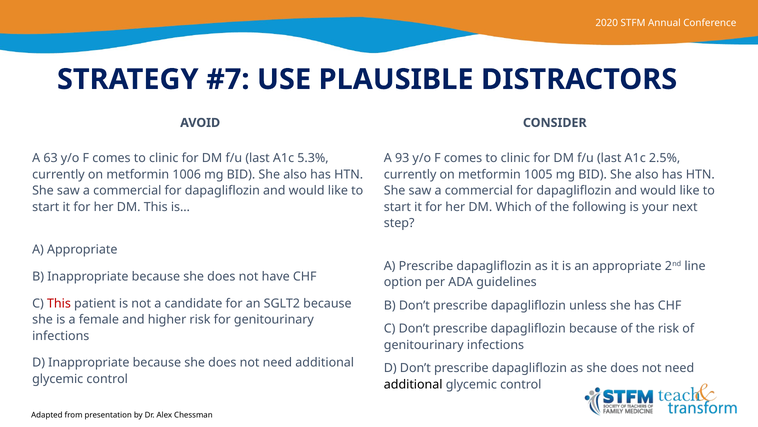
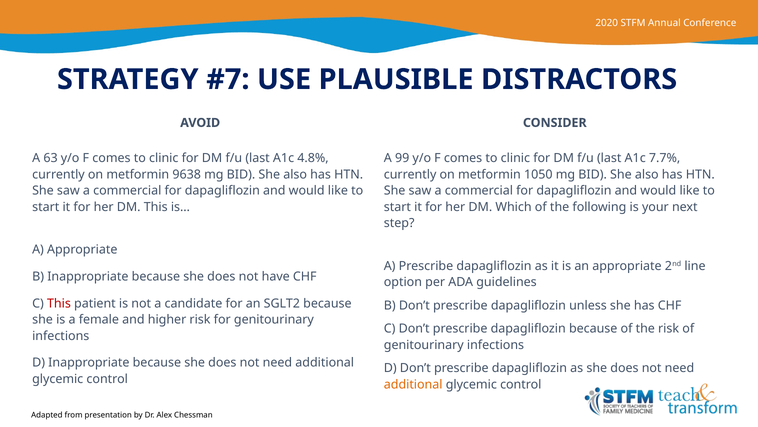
5.3%: 5.3% -> 4.8%
93: 93 -> 99
2.5%: 2.5% -> 7.7%
1006: 1006 -> 9638
1005: 1005 -> 1050
additional at (413, 384) colour: black -> orange
